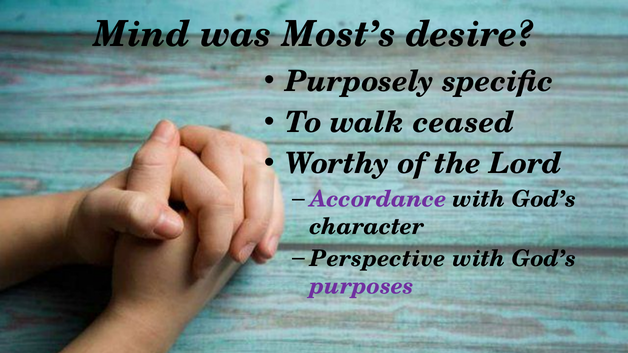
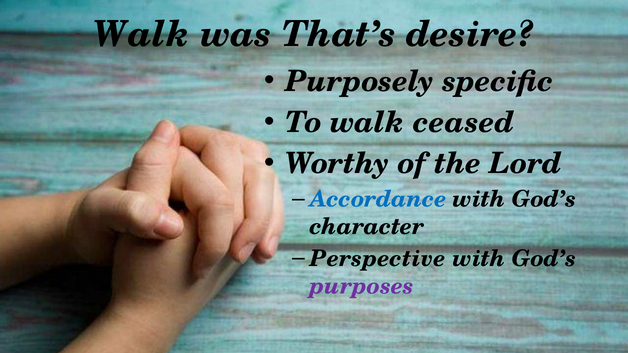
Mind at (142, 35): Mind -> Walk
Most’s: Most’s -> That’s
Accordance colour: purple -> blue
